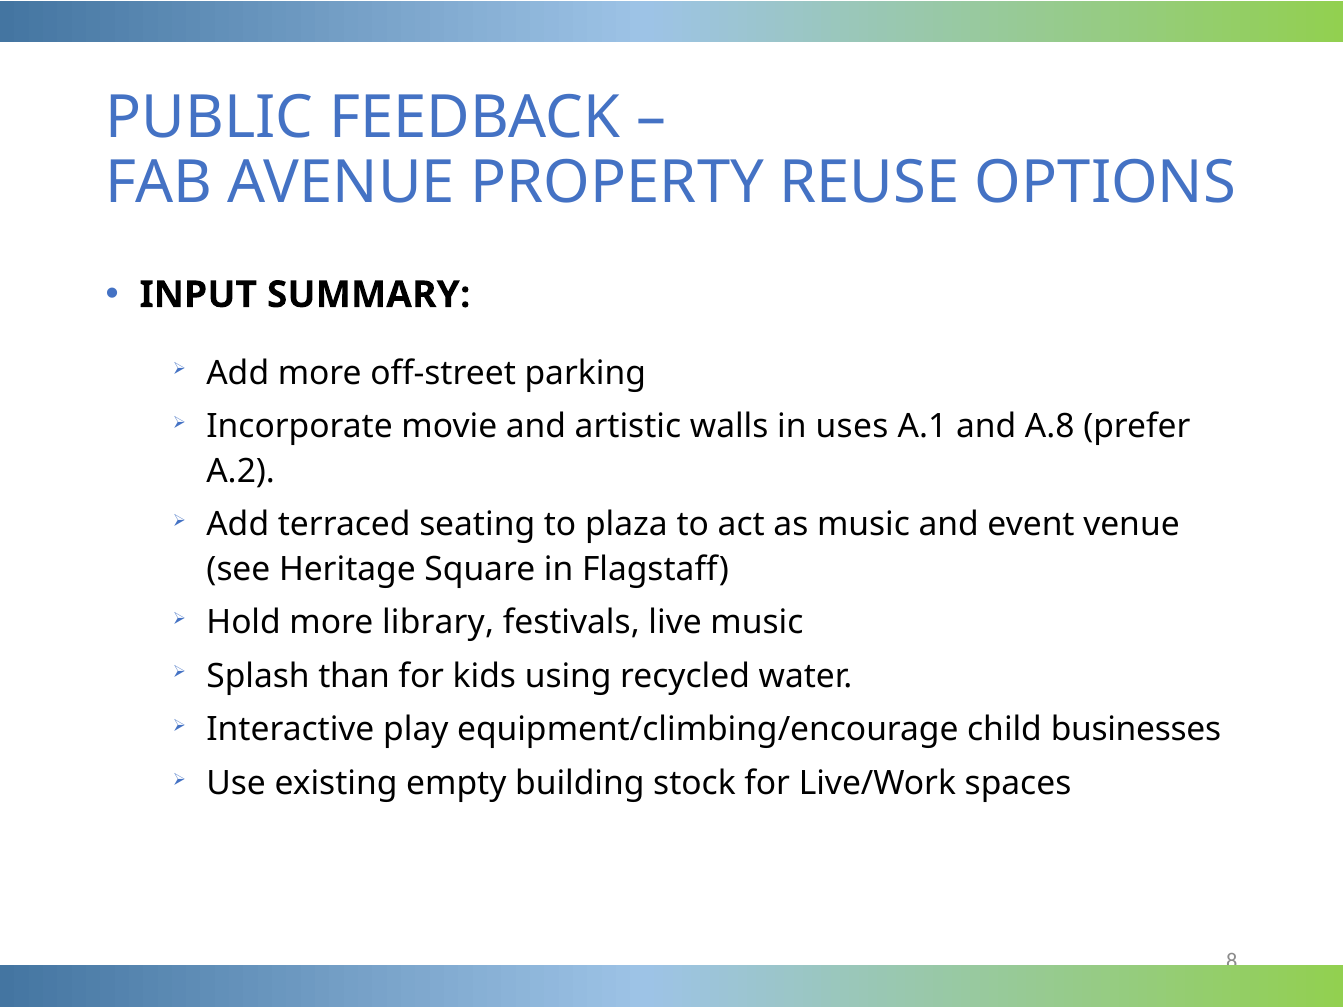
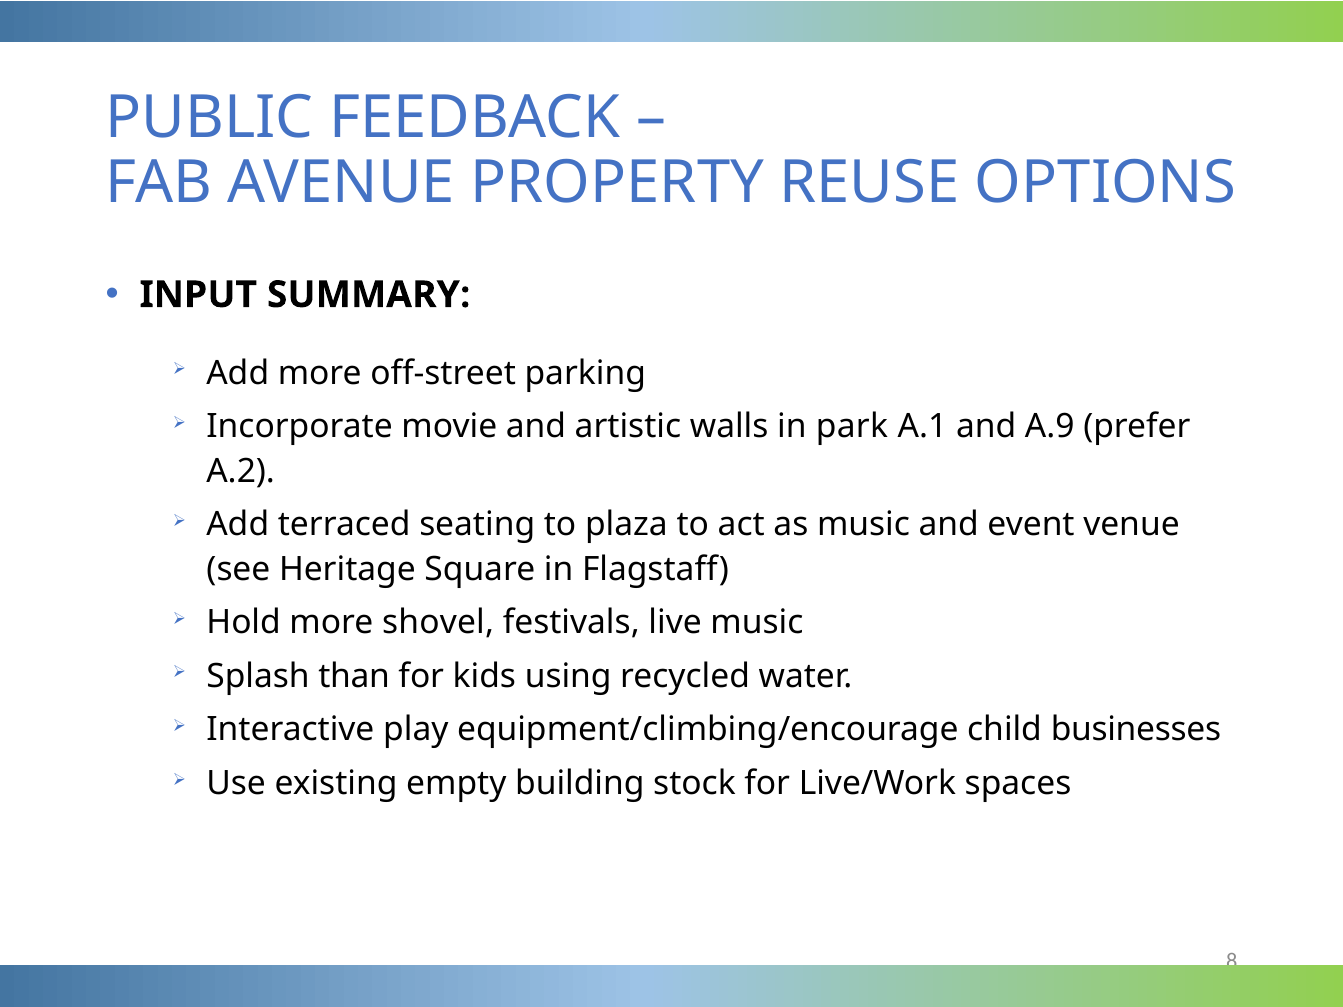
uses: uses -> park
A.8: A.8 -> A.9
library: library -> shovel
